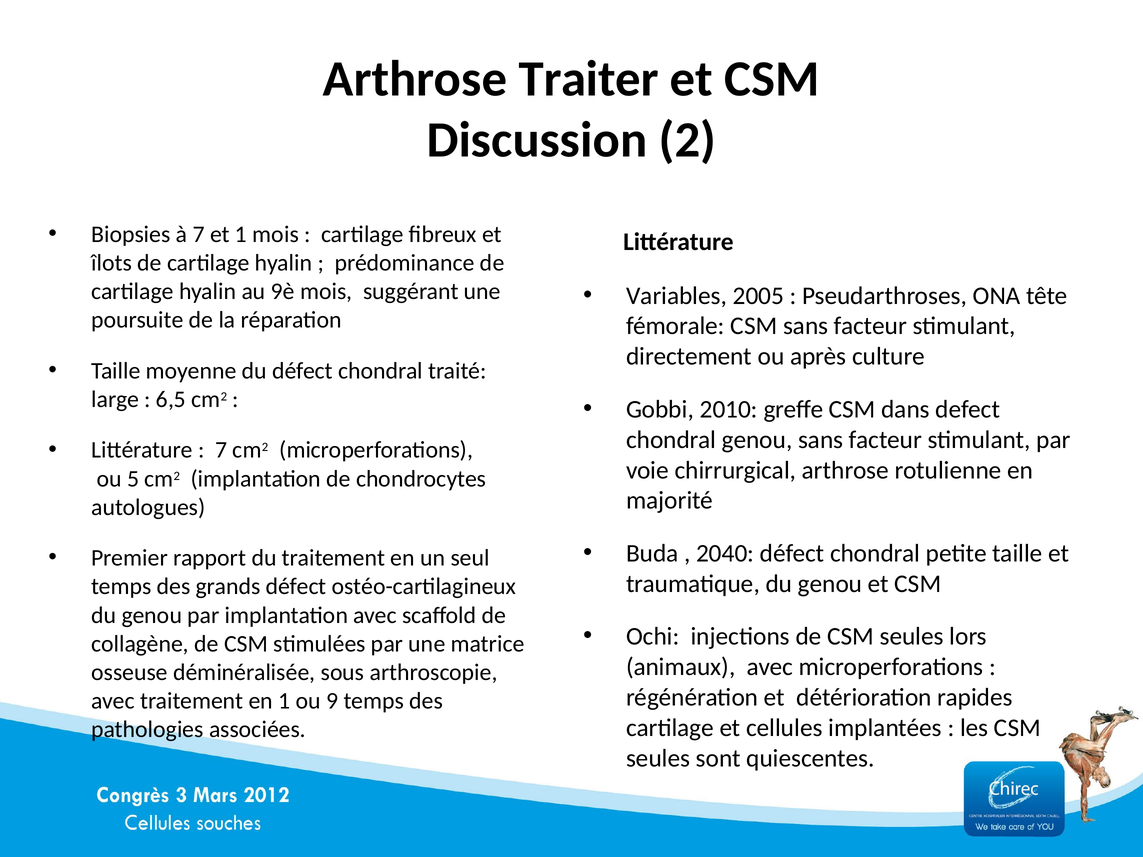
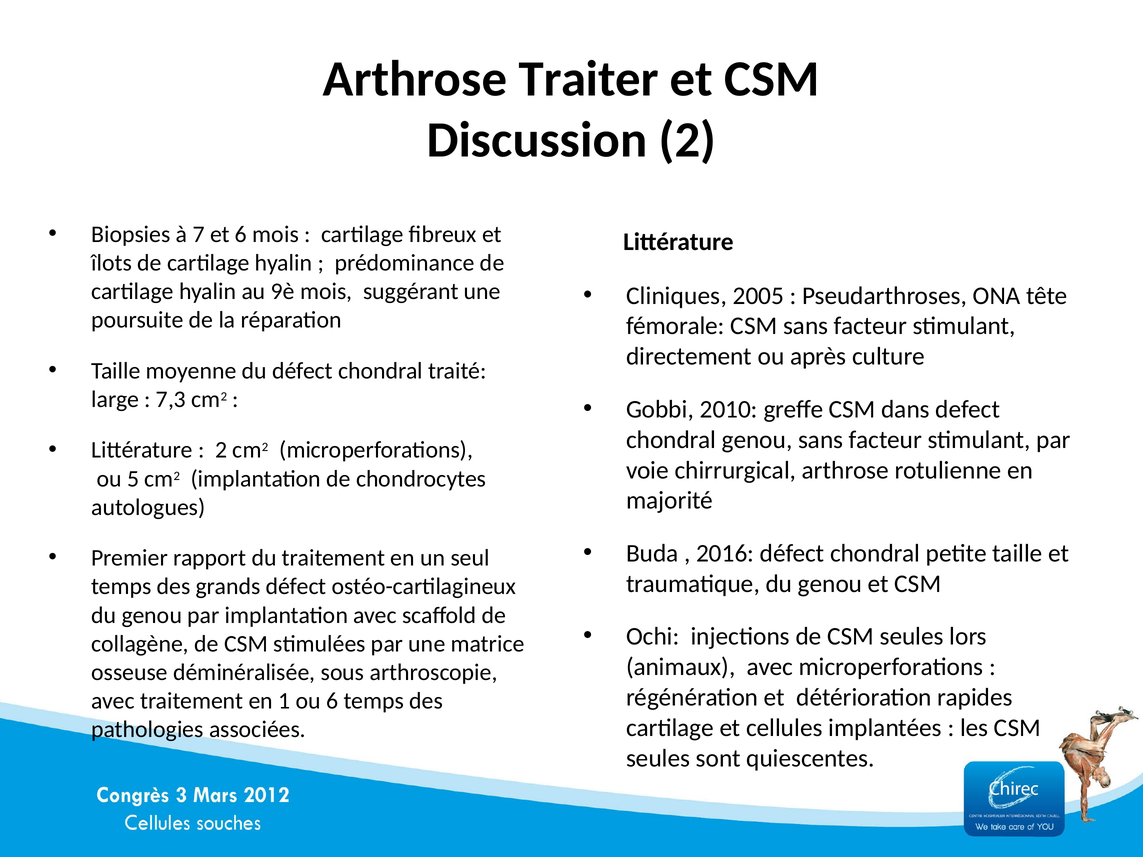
et 1: 1 -> 6
Variables: Variables -> Cliniques
6,5: 6,5 -> 7,3
7 at (221, 450): 7 -> 2
2040: 2040 -> 2016
ou 9: 9 -> 6
